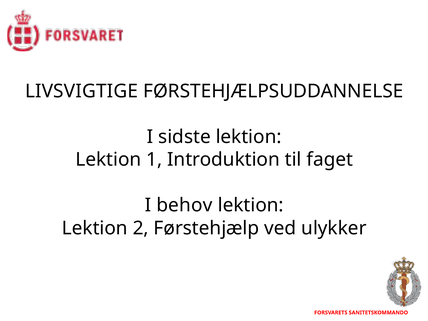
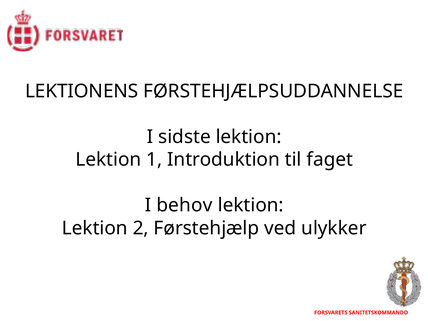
LIVSVIGTIGE: LIVSVIGTIGE -> LEKTIONENS
